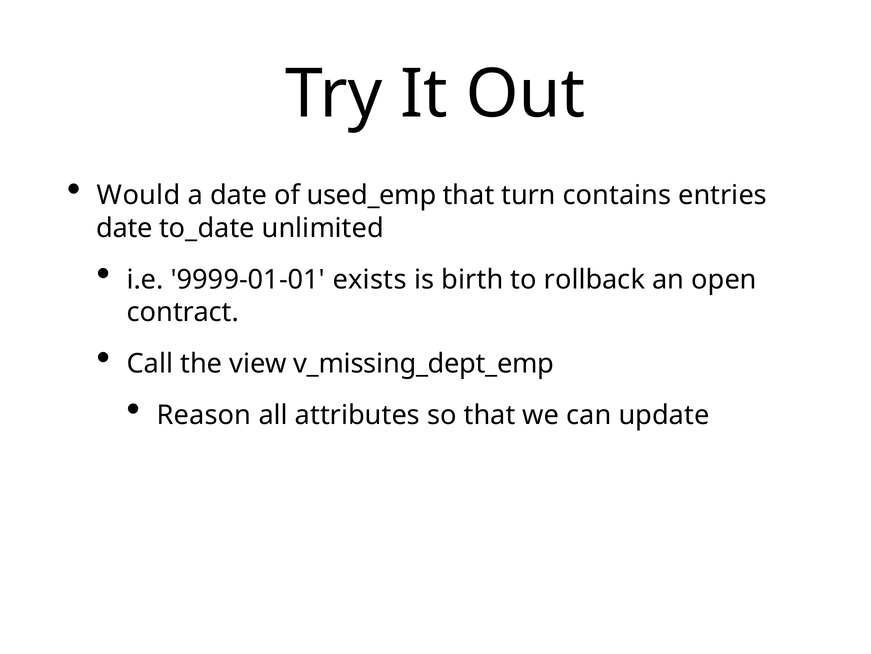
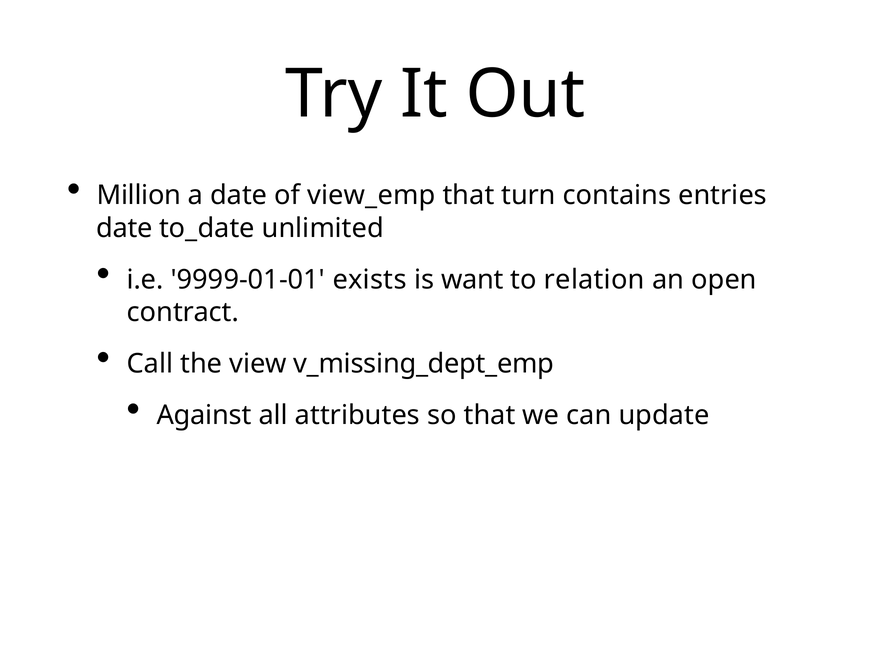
Would: Would -> Million
used_emp: used_emp -> view_emp
birth: birth -> want
rollback: rollback -> relation
Reason: Reason -> Against
